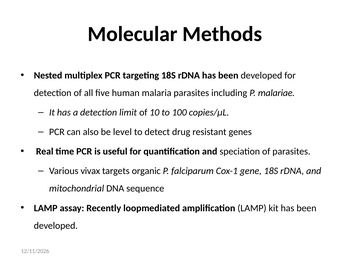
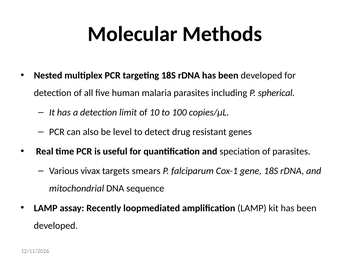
malariae: malariae -> spherical
organic: organic -> smears
